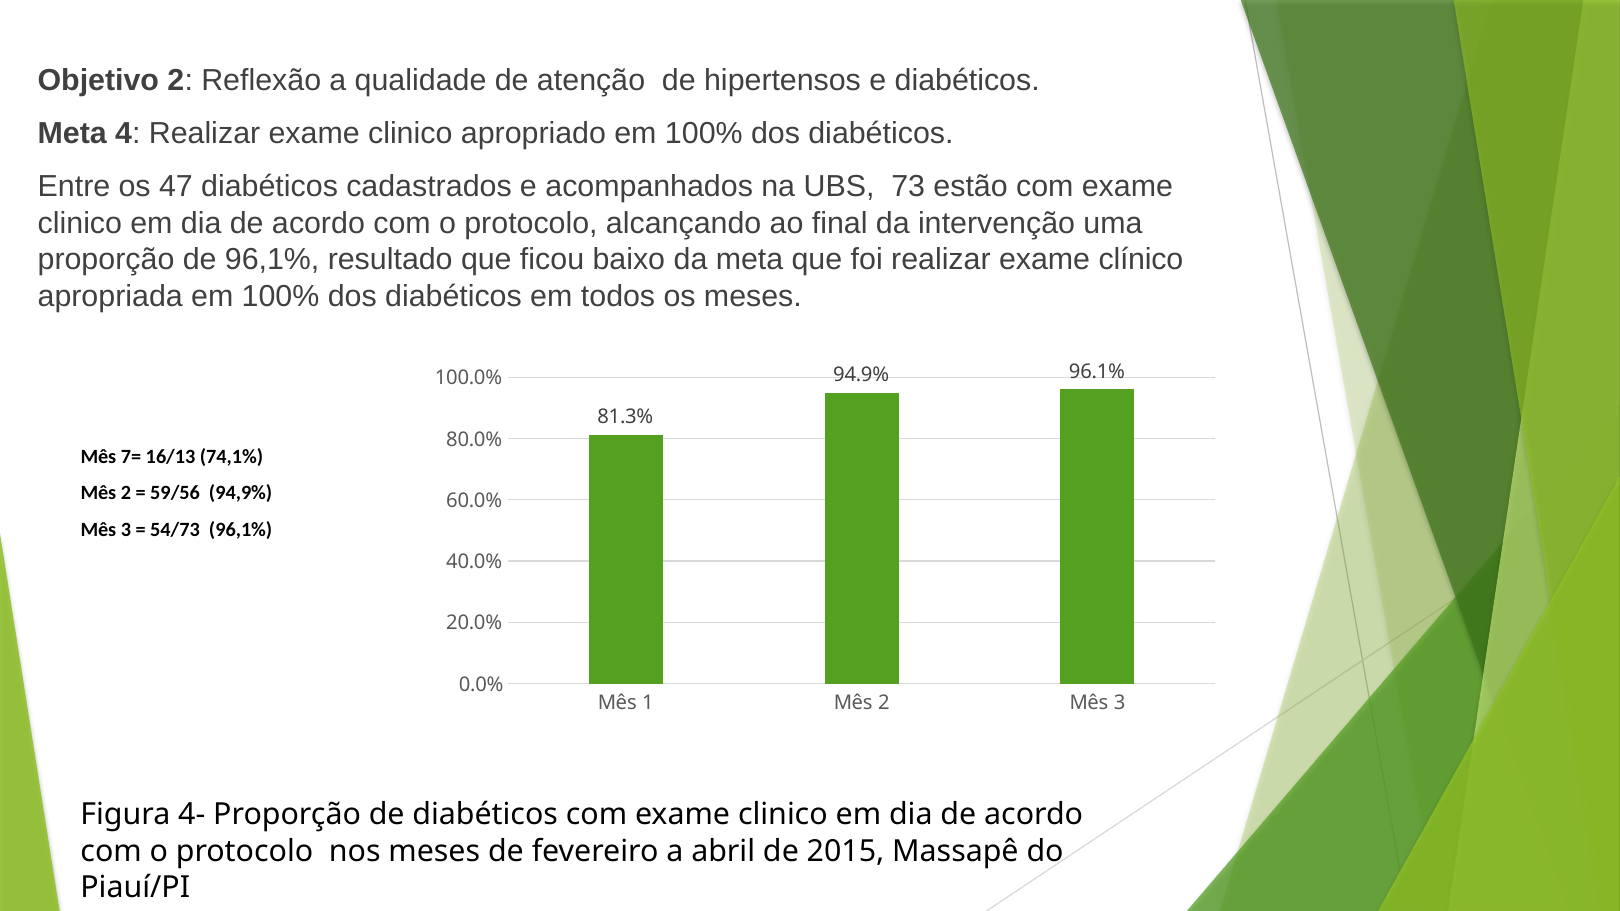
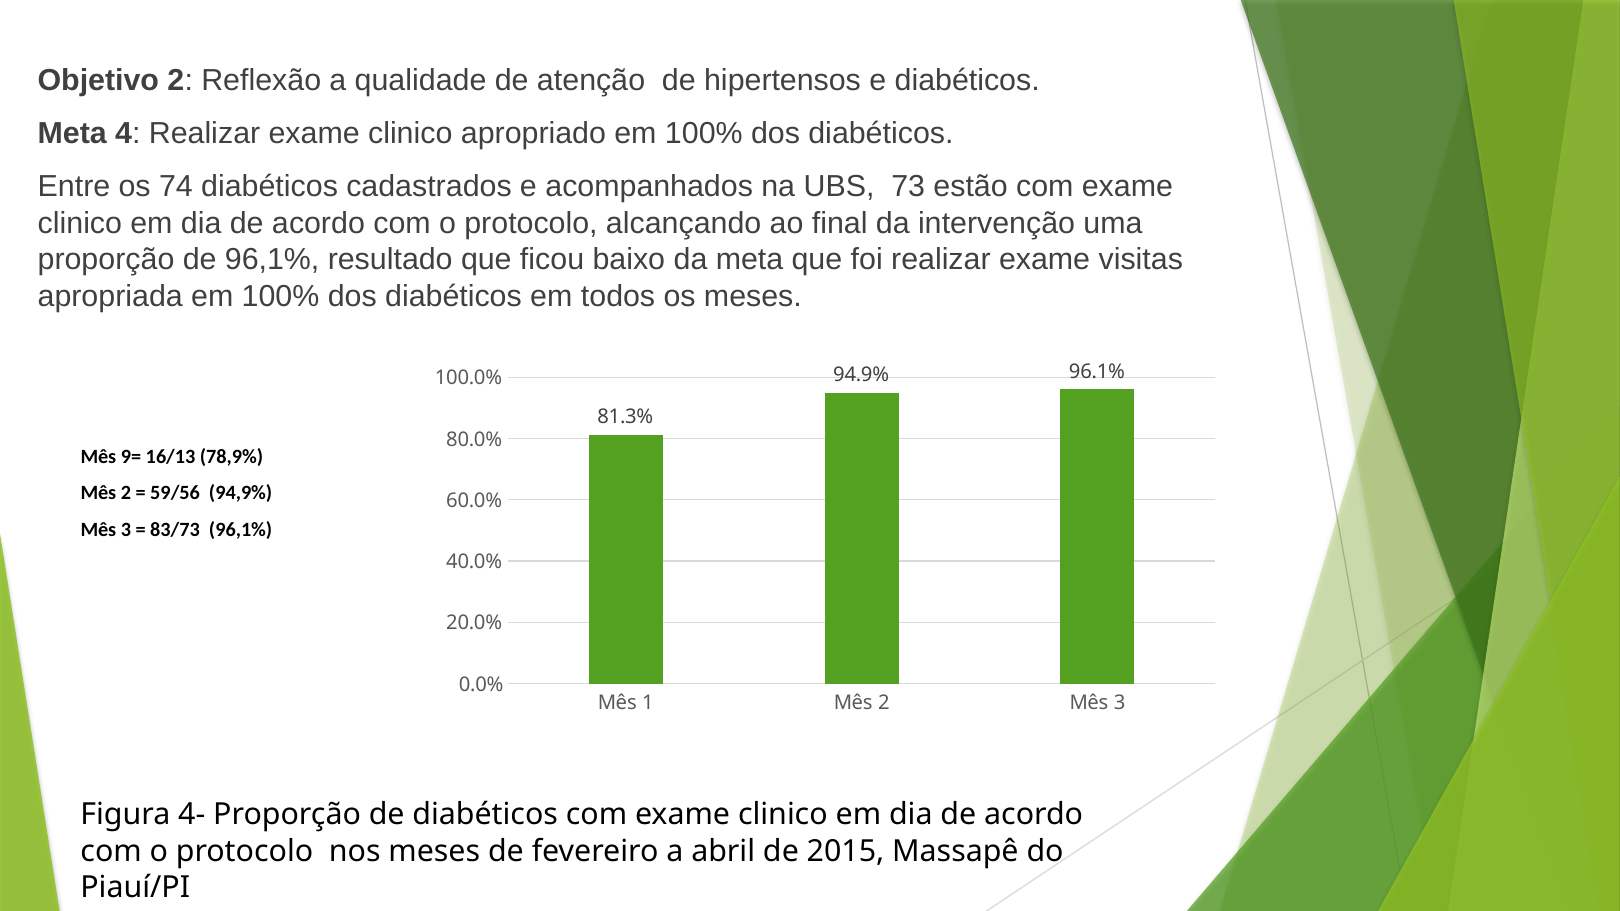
47: 47 -> 74
clínico: clínico -> visitas
7=: 7= -> 9=
74,1%: 74,1% -> 78,9%
54/73: 54/73 -> 83/73
